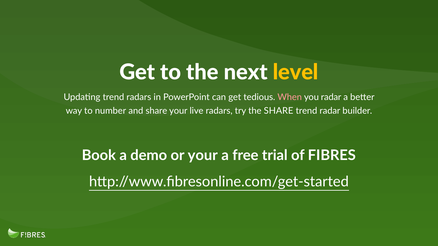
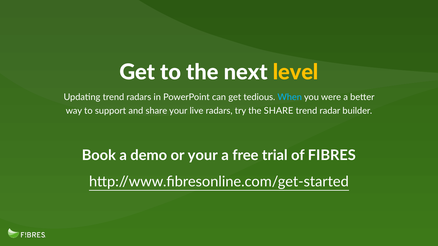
When colour: pink -> light blue
you radar: radar -> were
number: number -> support
